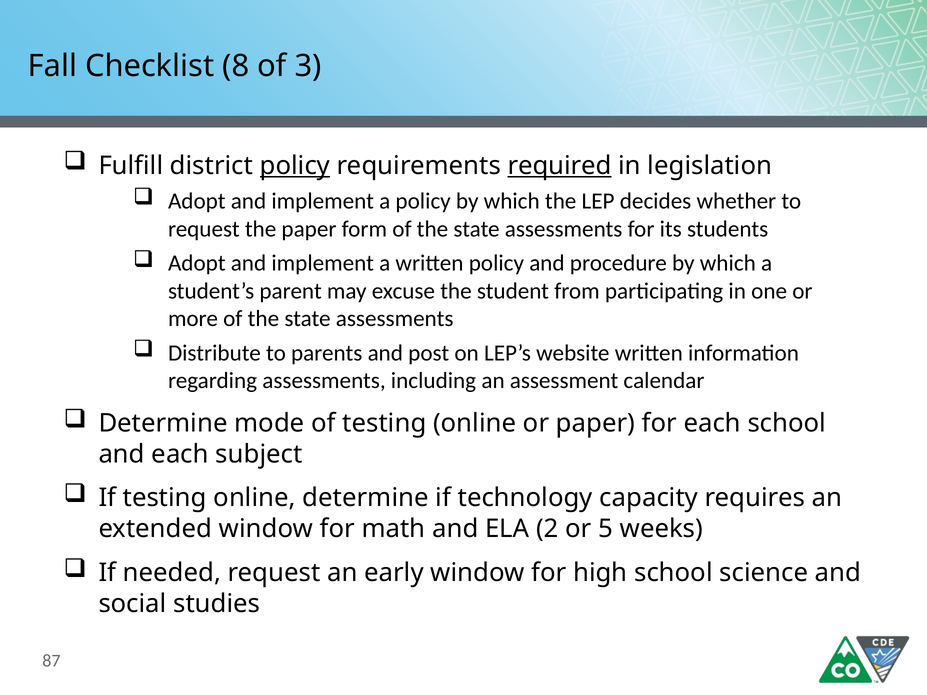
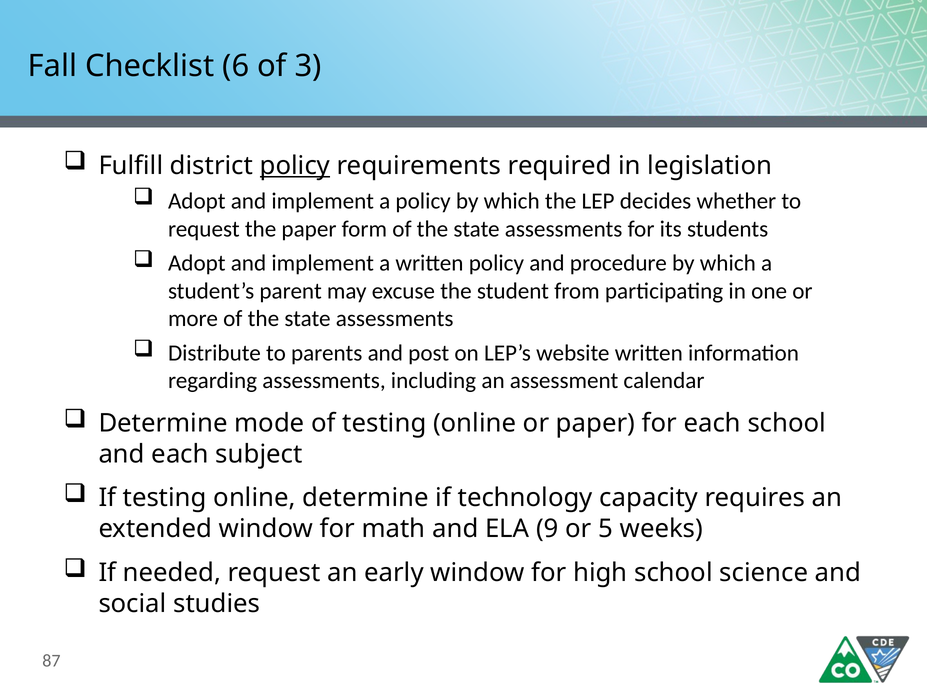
8: 8 -> 6
required underline: present -> none
2: 2 -> 9
